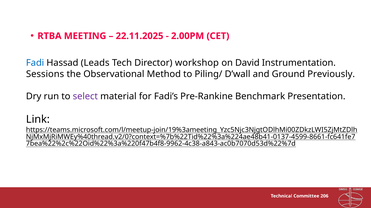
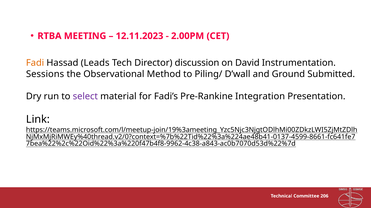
22.11.2025: 22.11.2025 -> 12.11.2023
Fadi colour: blue -> orange
workshop: workshop -> discussion
Previously: Previously -> Submitted
Benchmark: Benchmark -> Integration
